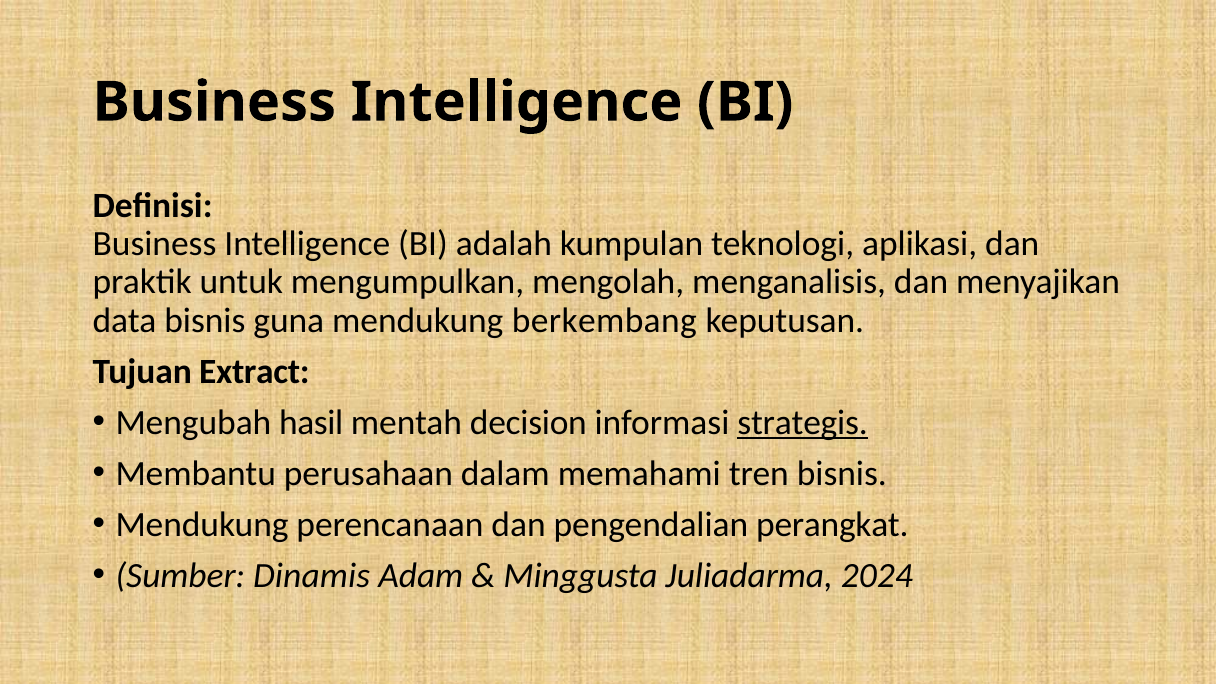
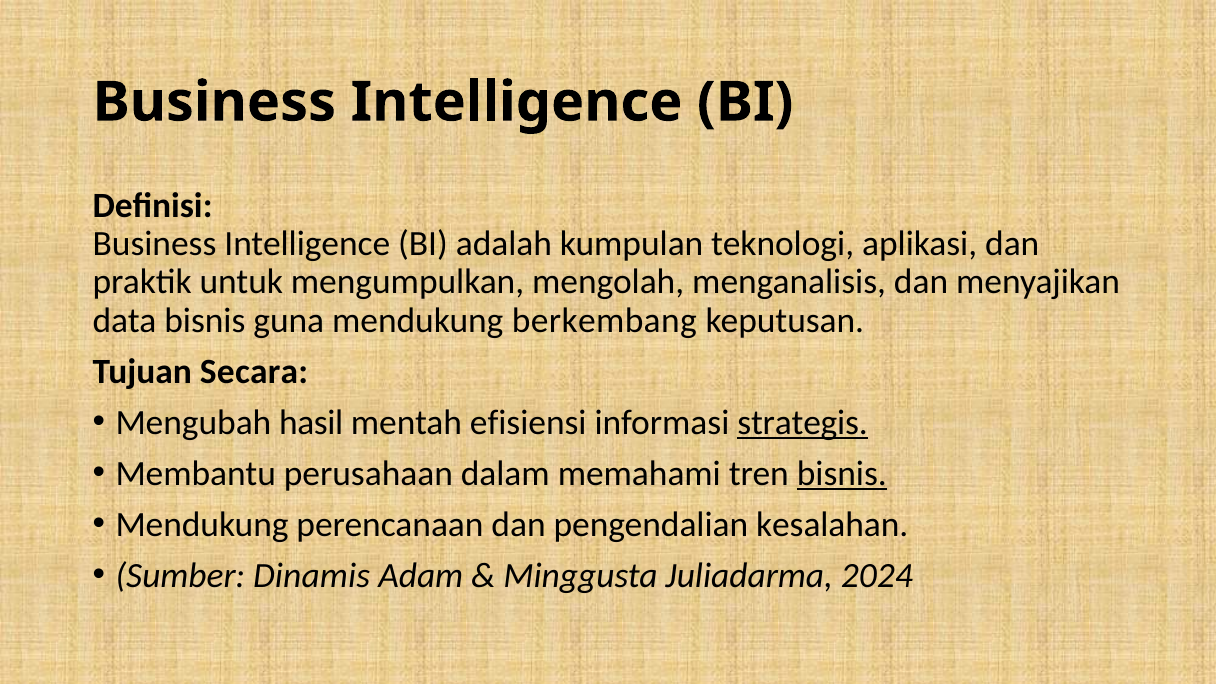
Extract: Extract -> Secara
decision: decision -> efisiensi
bisnis at (842, 473) underline: none -> present
perangkat: perangkat -> kesalahan
